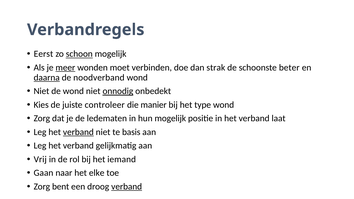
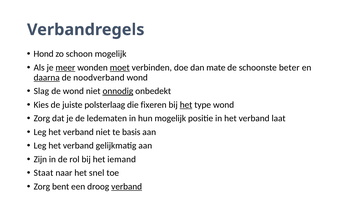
Eerst: Eerst -> Hond
schoon underline: present -> none
moet underline: none -> present
strak: strak -> mate
Niet at (41, 91): Niet -> Slag
controleer: controleer -> polsterlaag
manier: manier -> fixeren
het at (186, 105) underline: none -> present
verband at (78, 132) underline: present -> none
Vrij: Vrij -> Zijn
Gaan: Gaan -> Staat
elke: elke -> snel
